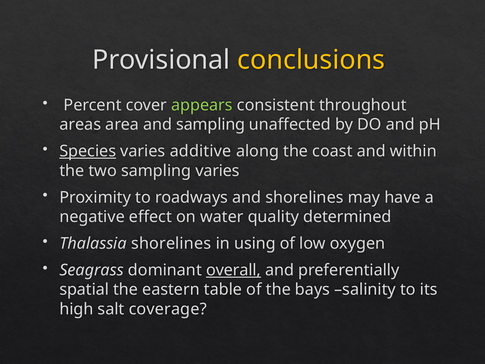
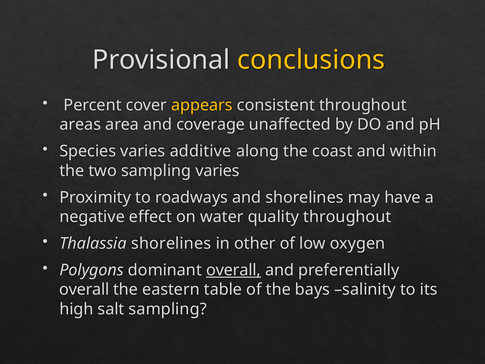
appears colour: light green -> yellow
and sampling: sampling -> coverage
Species underline: present -> none
quality determined: determined -> throughout
using: using -> other
Seagrass: Seagrass -> Polygons
spatial at (84, 289): spatial -> overall
salt coverage: coverage -> sampling
